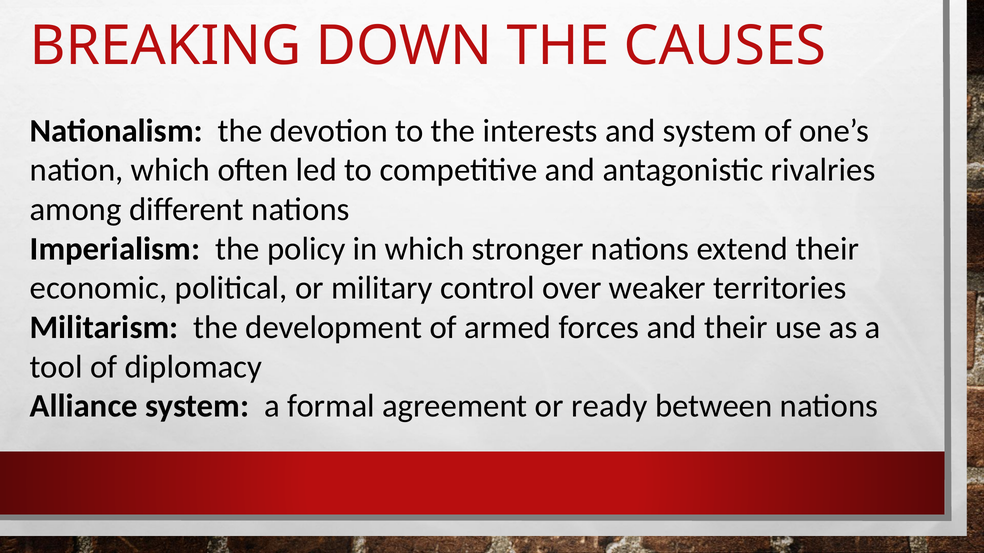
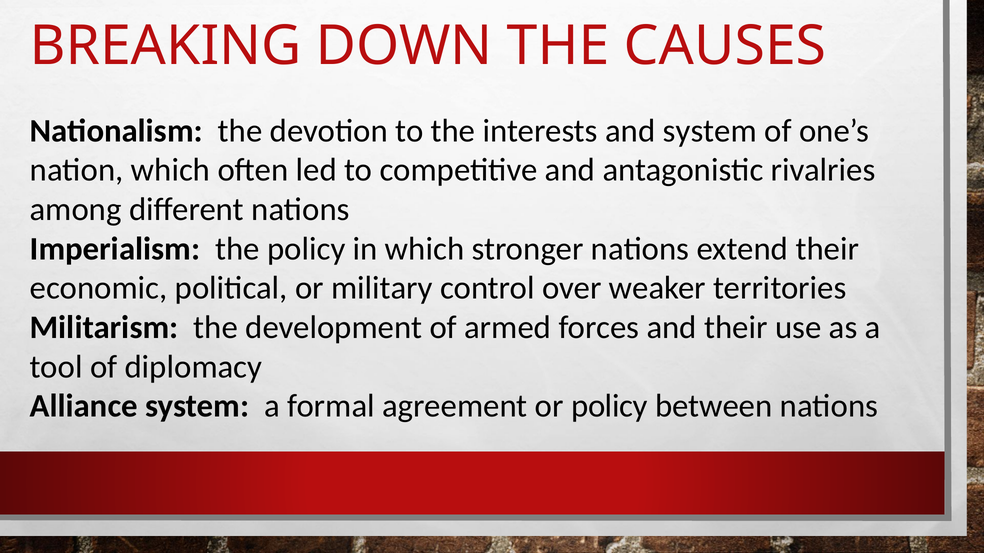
or ready: ready -> policy
